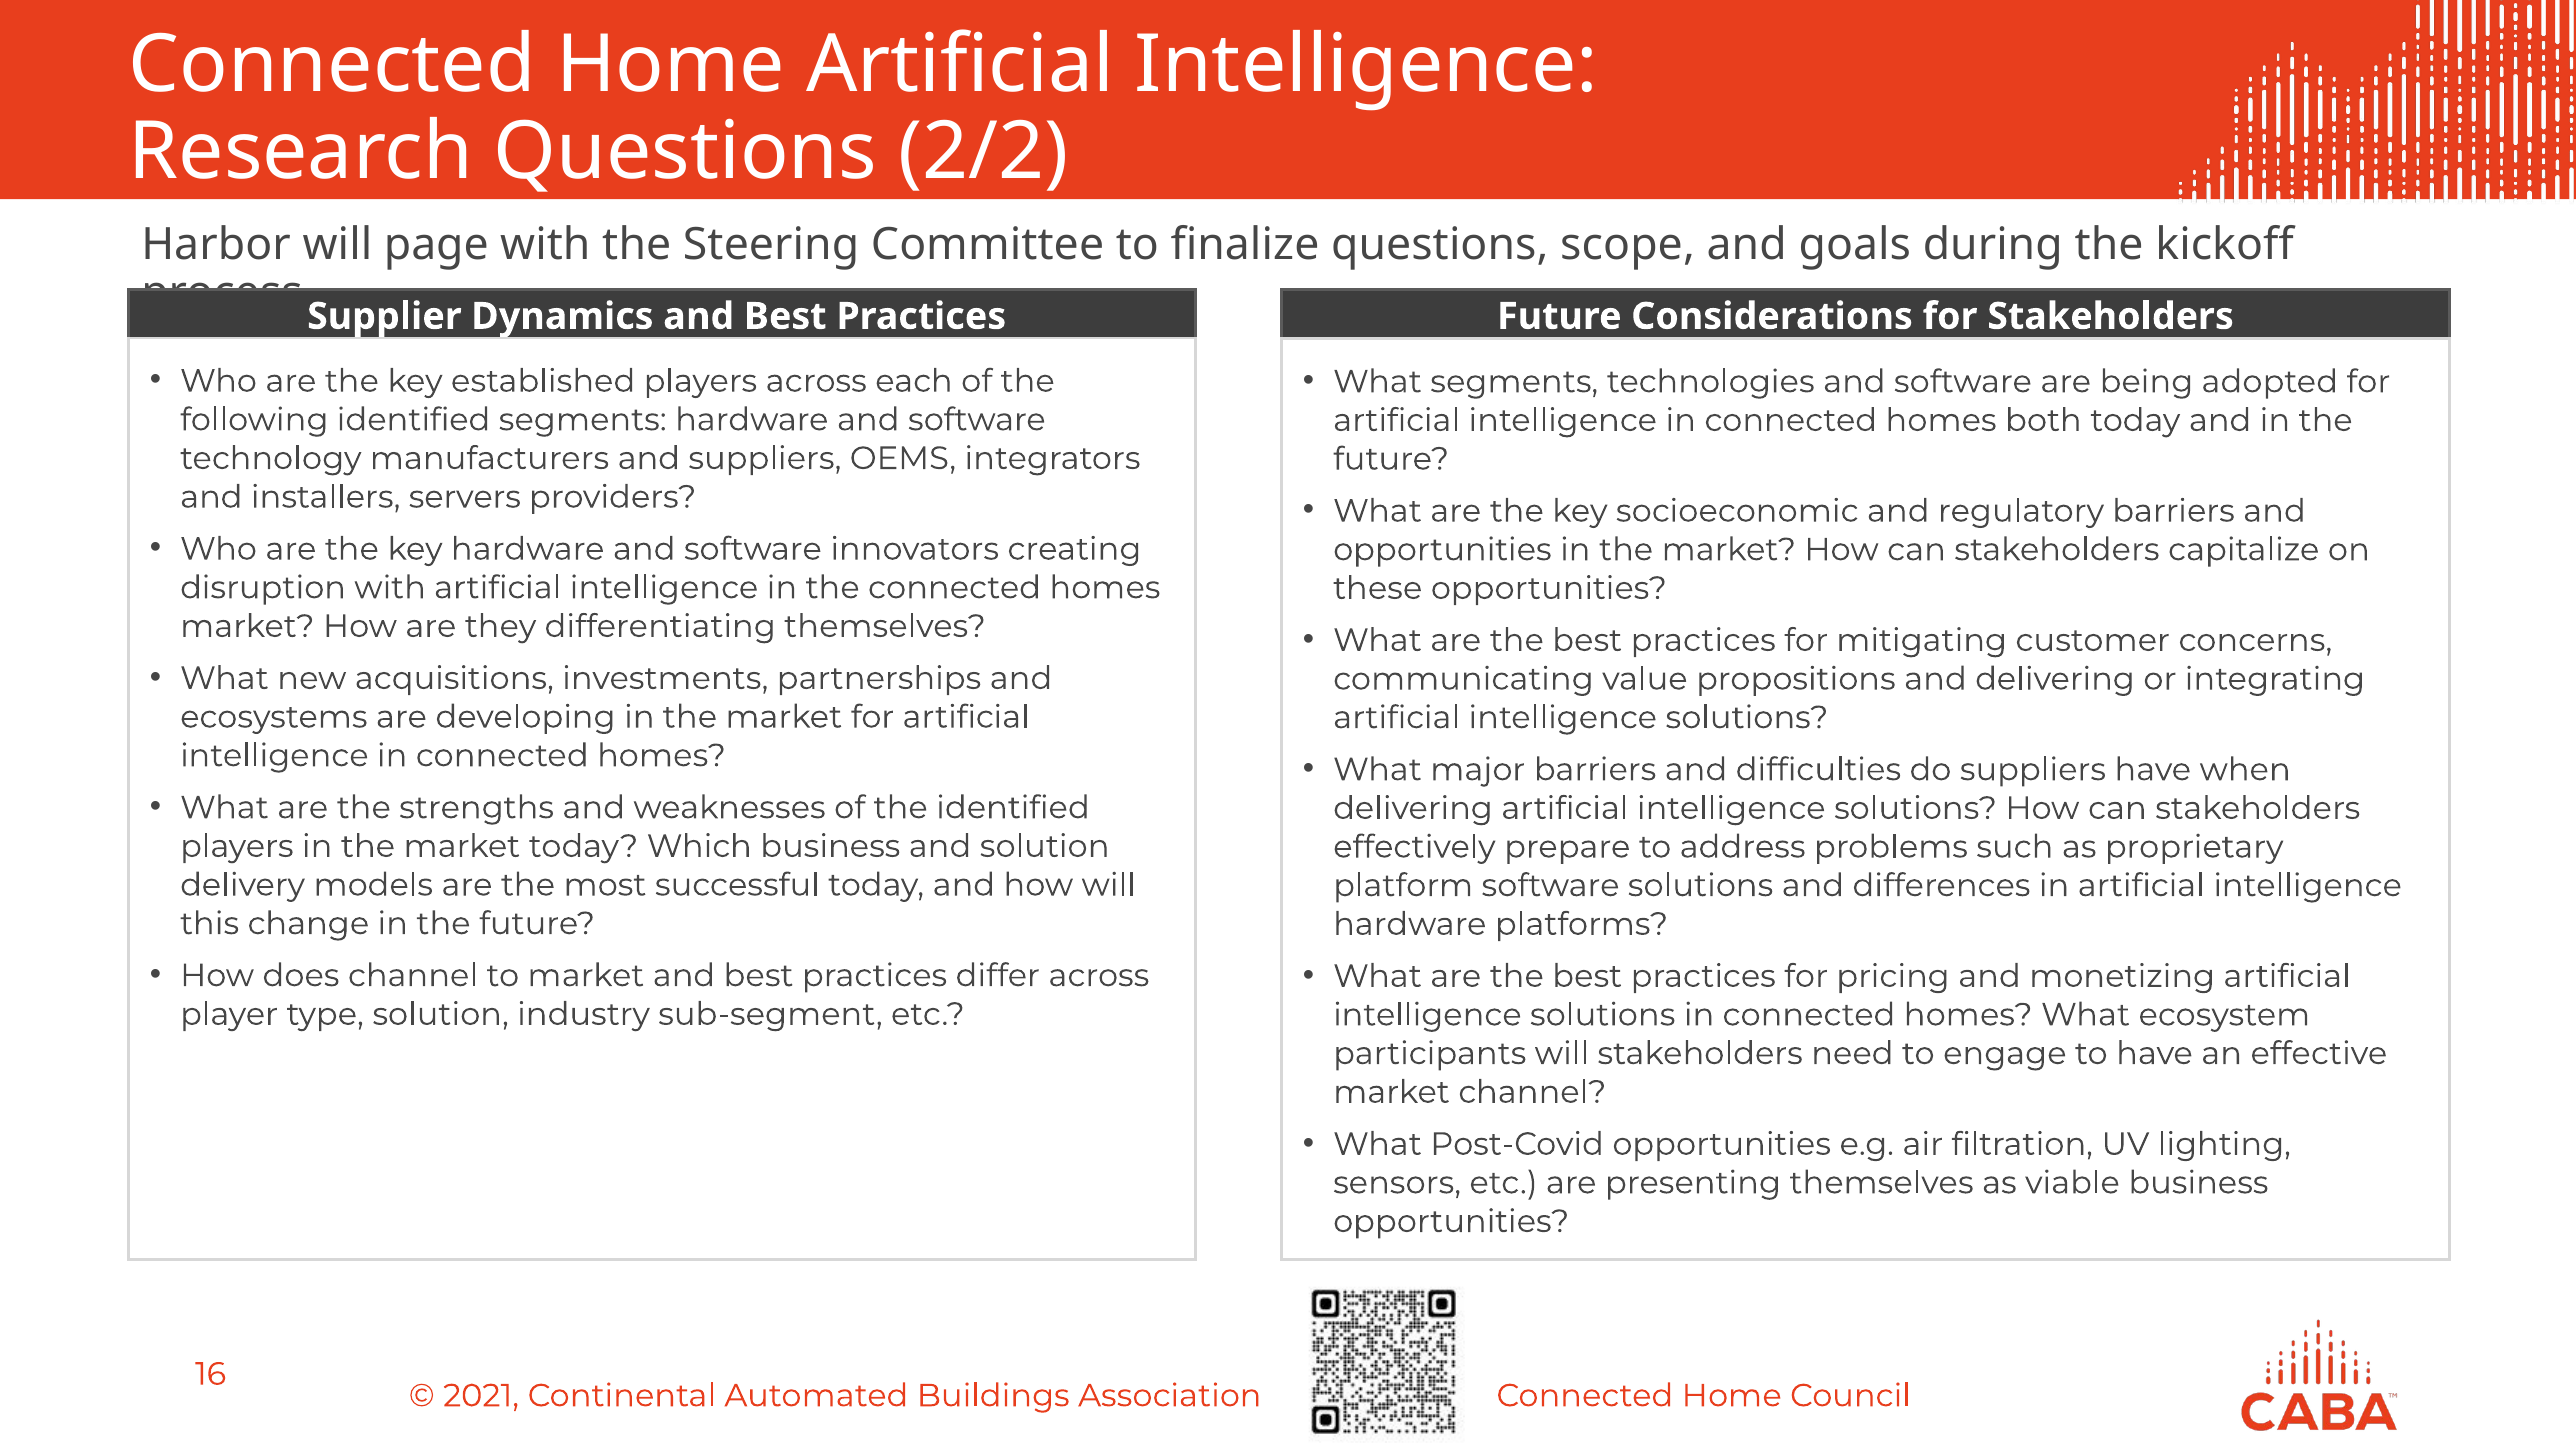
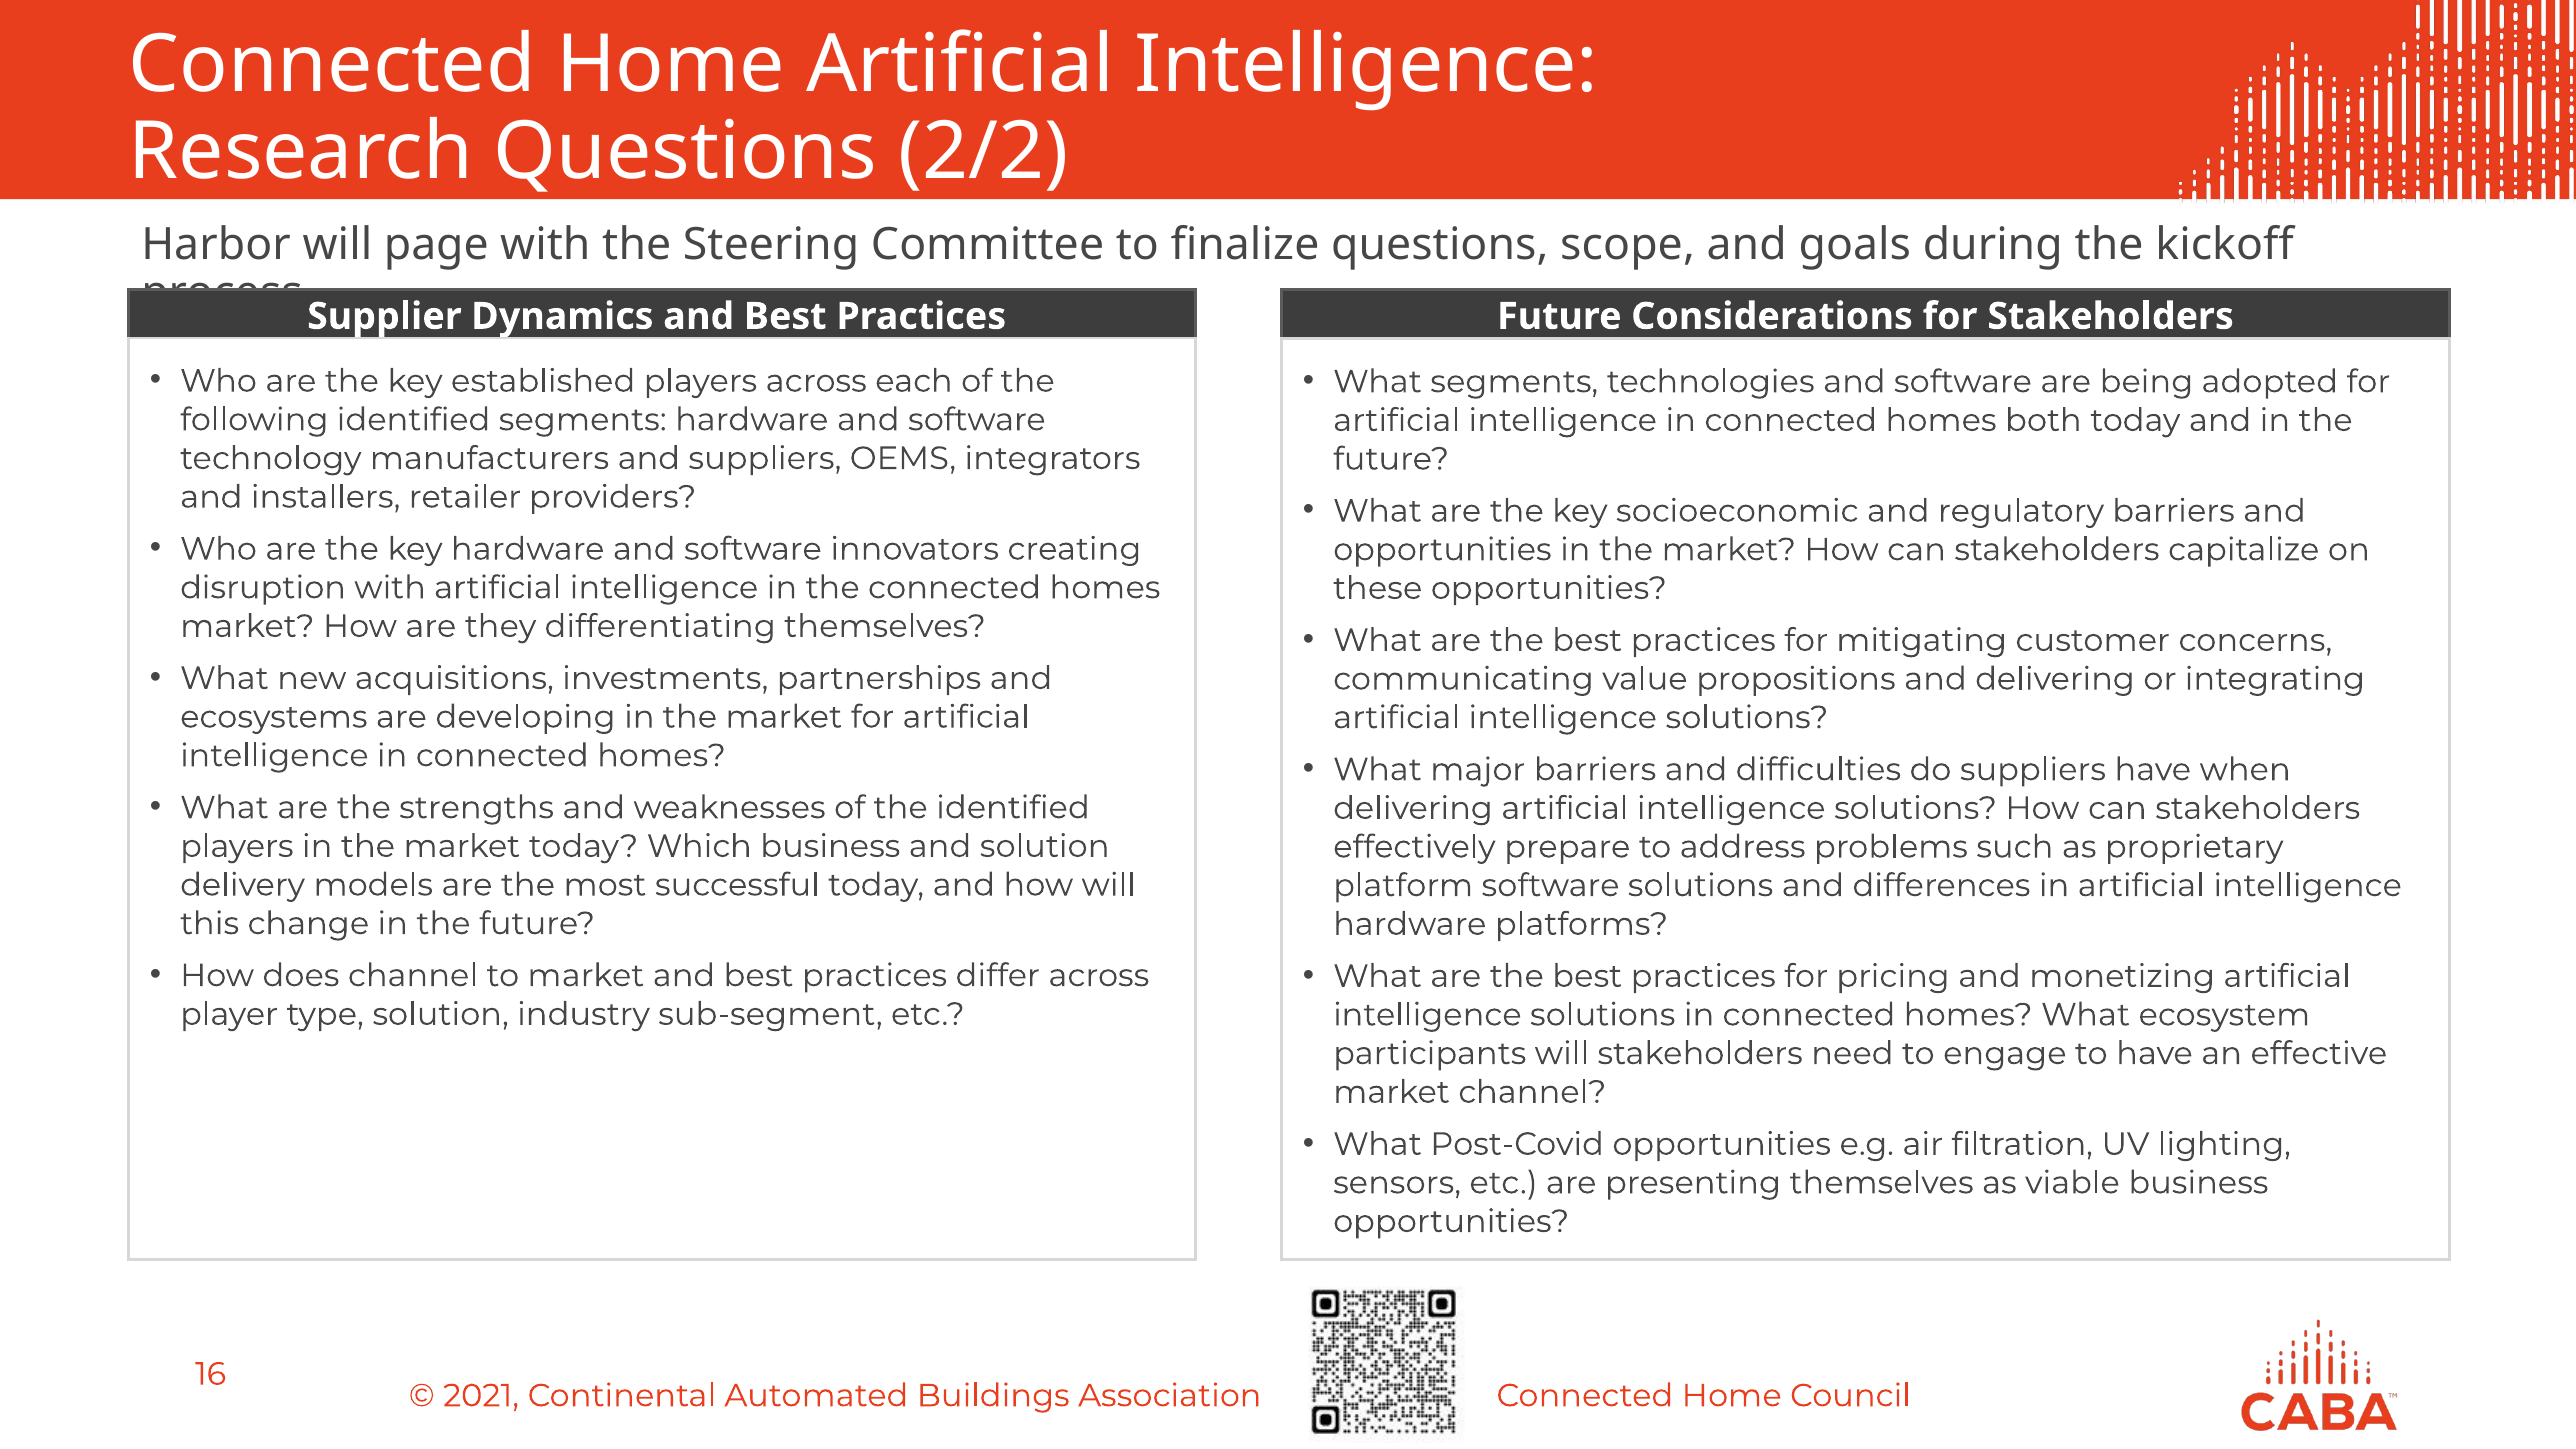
servers: servers -> retailer
